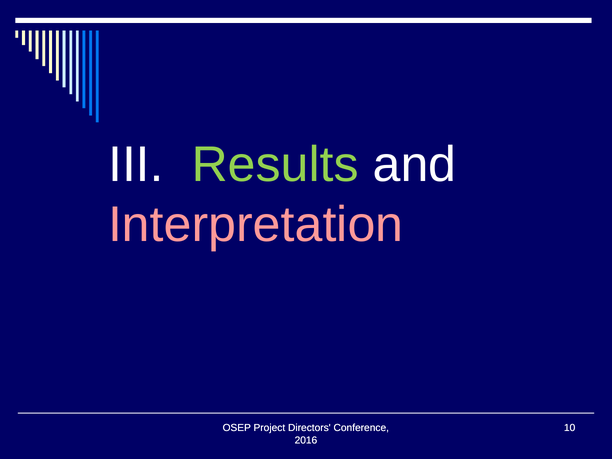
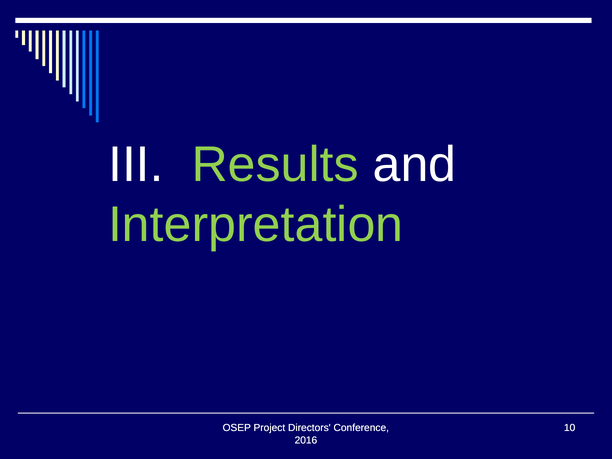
Interpretation colour: pink -> light green
